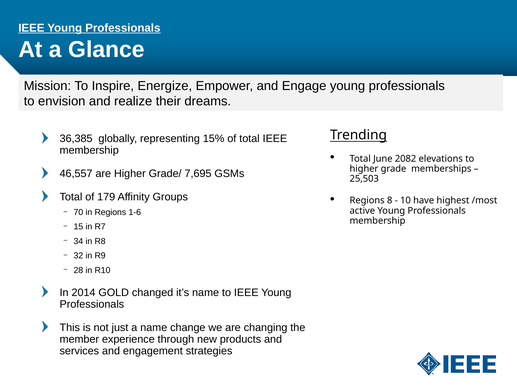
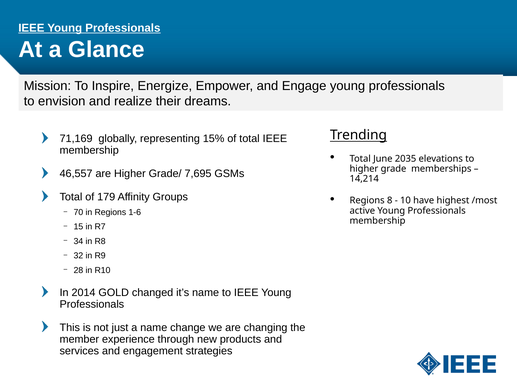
36,385: 36,385 -> 71,169
2082: 2082 -> 2035
25,503: 25,503 -> 14,214
